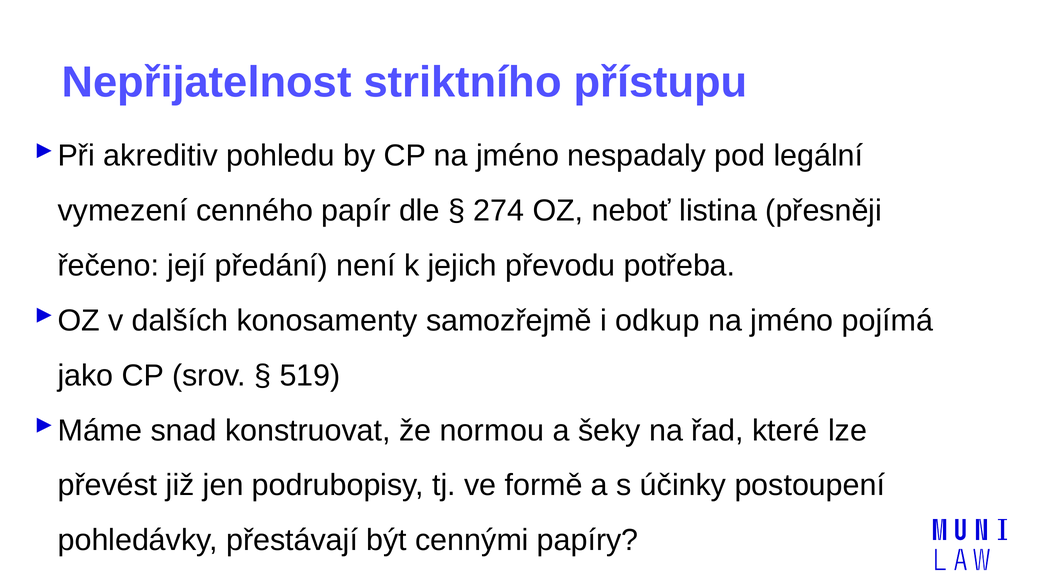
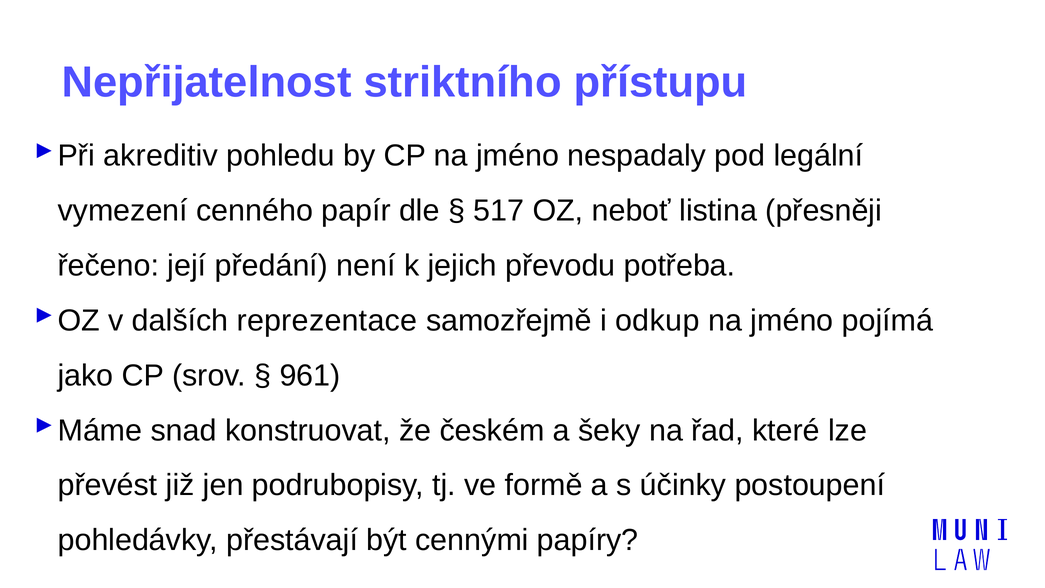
274: 274 -> 517
konosamenty: konosamenty -> reprezentace
519: 519 -> 961
normou: normou -> českém
